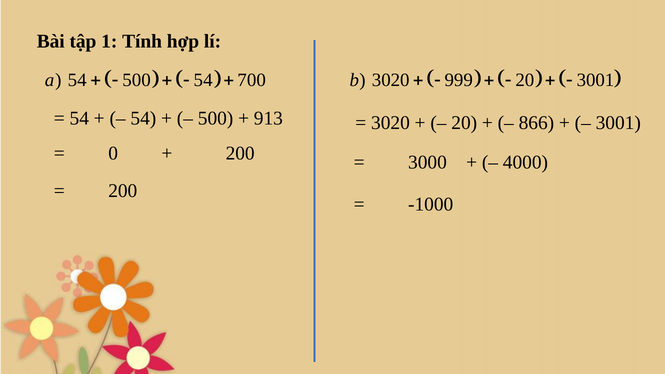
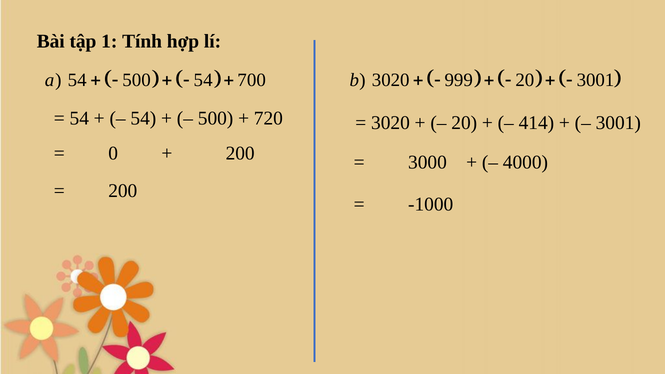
913: 913 -> 720
866: 866 -> 414
